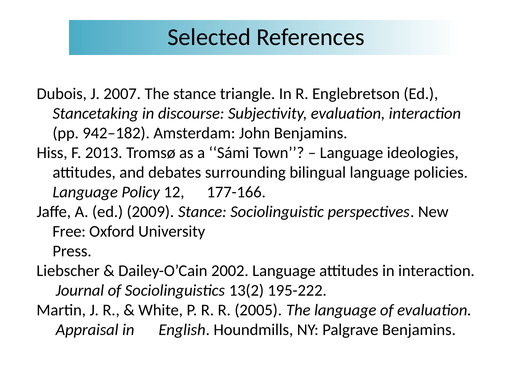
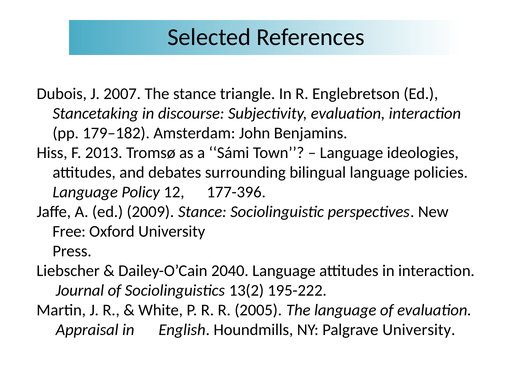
942–182: 942–182 -> 179–182
177-166: 177-166 -> 177-396
2002: 2002 -> 2040
Palgrave Benjamins: Benjamins -> University
